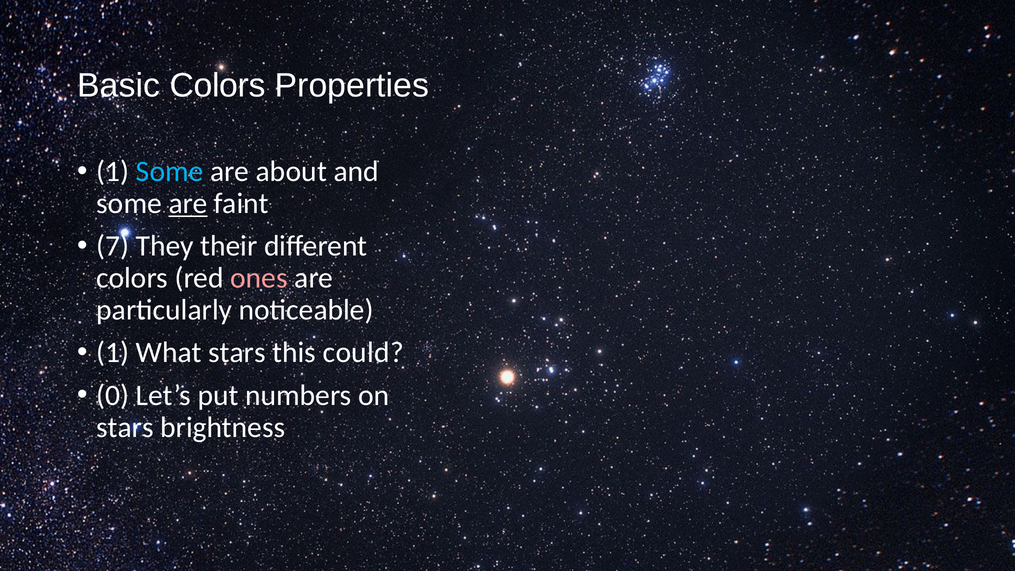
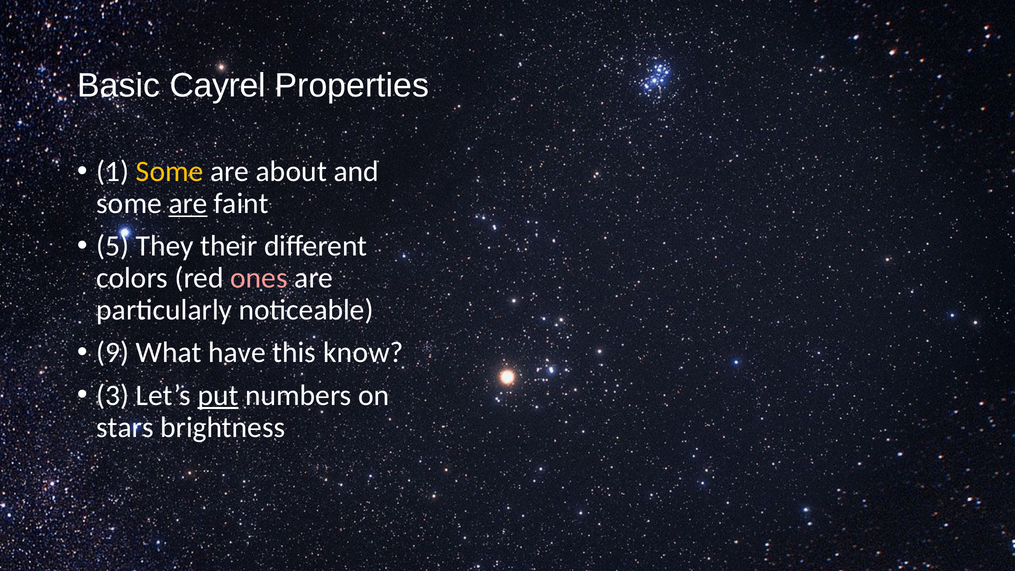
Basic Colors: Colors -> Cayrel
Some at (170, 172) colour: light blue -> yellow
7: 7 -> 5
1 at (113, 353): 1 -> 9
What stars: stars -> have
could: could -> know
0: 0 -> 3
put underline: none -> present
